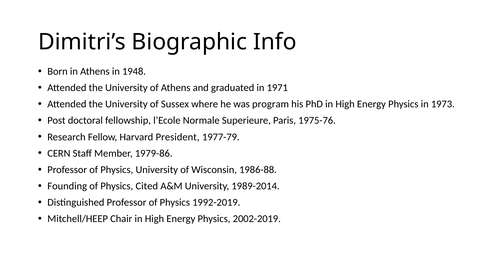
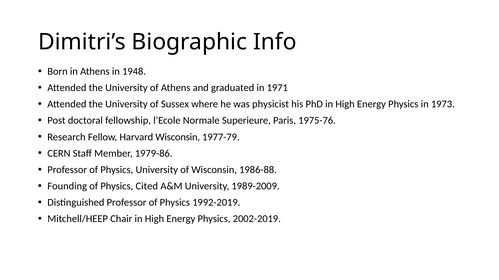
program: program -> physicist
Harvard President: President -> Wisconsin
1989-2014: 1989-2014 -> 1989-2009
